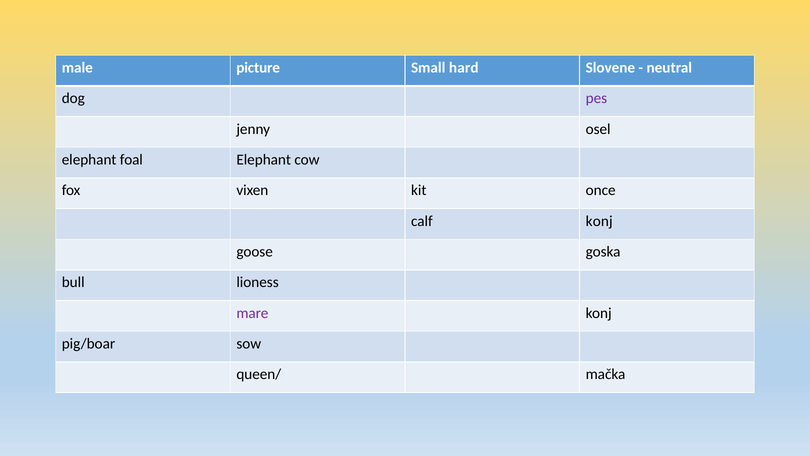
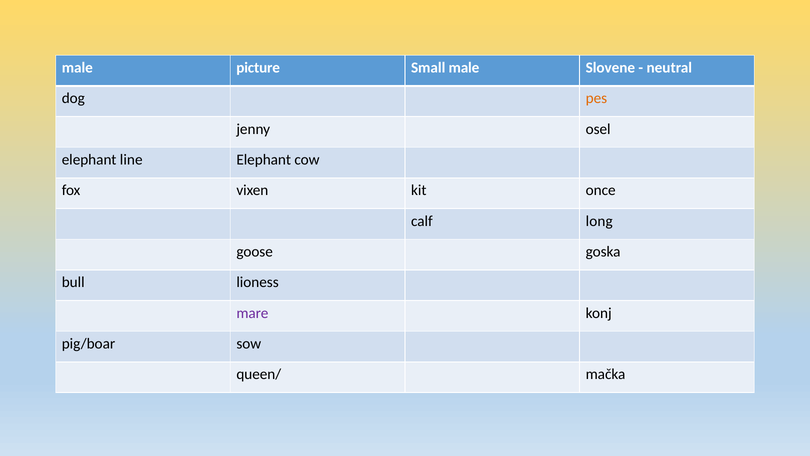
Small hard: hard -> male
pes colour: purple -> orange
foal: foal -> line
calf konj: konj -> long
